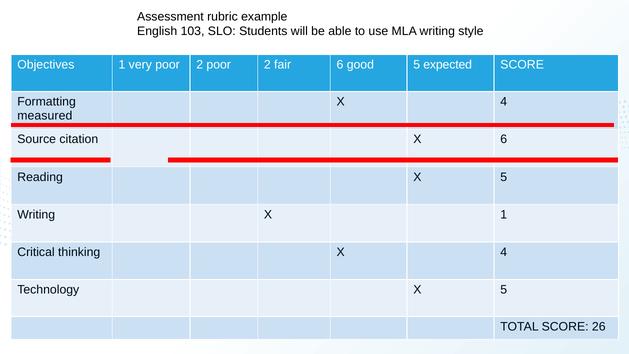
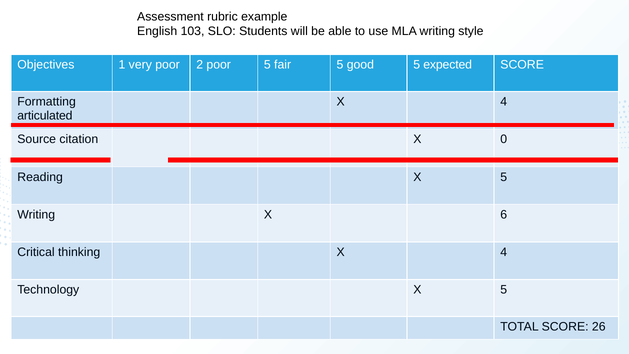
2 poor 2: 2 -> 5
fair 6: 6 -> 5
measured: measured -> articulated
X 6: 6 -> 0
X 1: 1 -> 6
